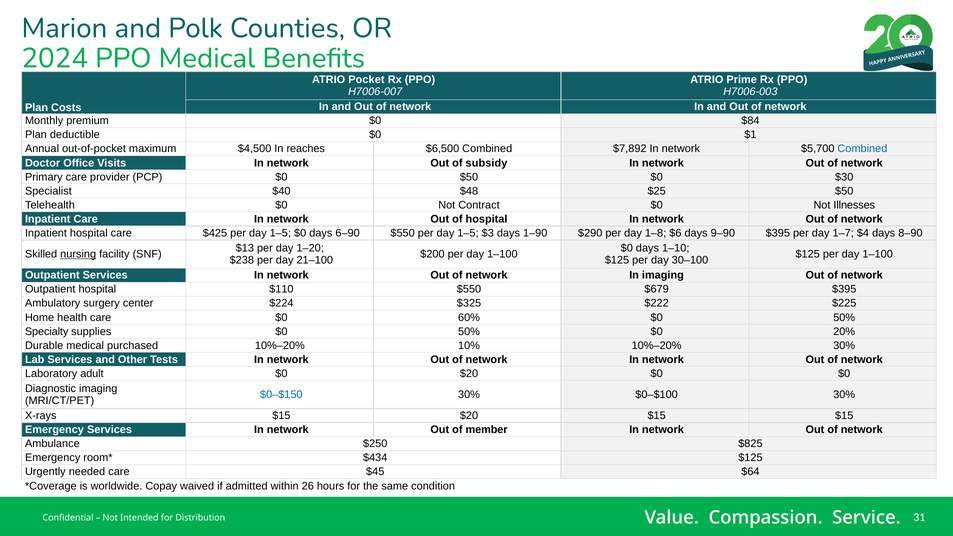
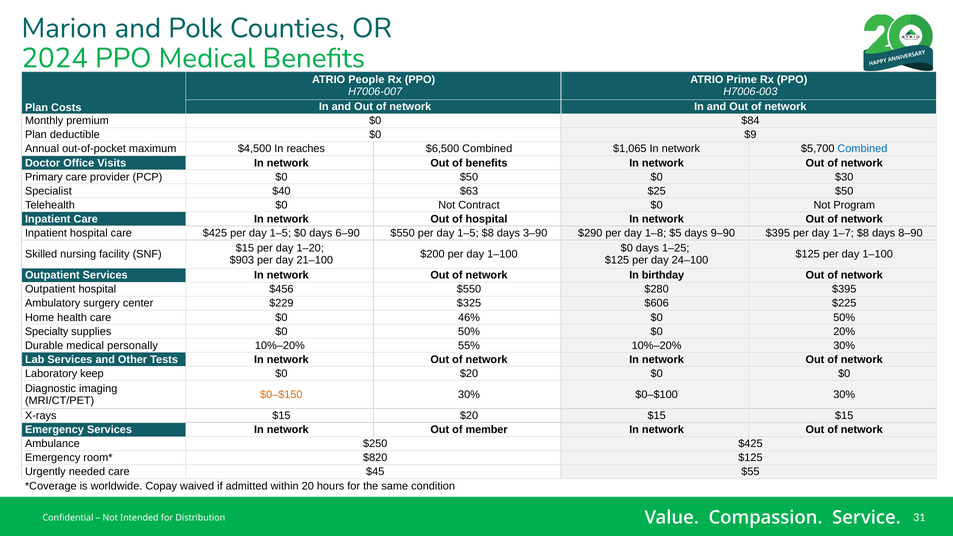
Pocket: Pocket -> People
$1: $1 -> $9
$7,892: $7,892 -> $1,065
of subsidy: subsidy -> benefits
$48: $48 -> $63
Illnesses: Illnesses -> Program
1–5 $3: $3 -> $8
1–90: 1–90 -> 3–90
$6: $6 -> $5
1–7 $4: $4 -> $8
$13 at (245, 248): $13 -> $15
1–10: 1–10 -> 1–25
nursing underline: present -> none
$238: $238 -> $903
30–100: 30–100 -> 24–100
In imaging: imaging -> birthday
$110: $110 -> $456
$679: $679 -> $280
$224: $224 -> $229
$222: $222 -> $606
60%: 60% -> 46%
purchased: purchased -> personally
10%: 10% -> 55%
adult: adult -> keep
$0–$150 colour: blue -> orange
$250 $825: $825 -> $425
$434: $434 -> $820
$64: $64 -> $55
26: 26 -> 20
